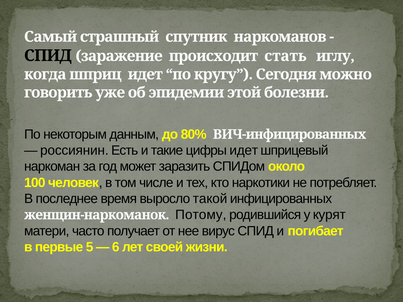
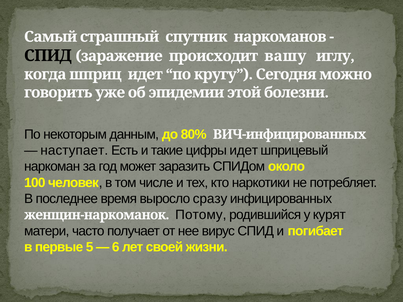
стать: стать -> вашу
россиянин: россиянин -> наступает
такой: такой -> сразу
